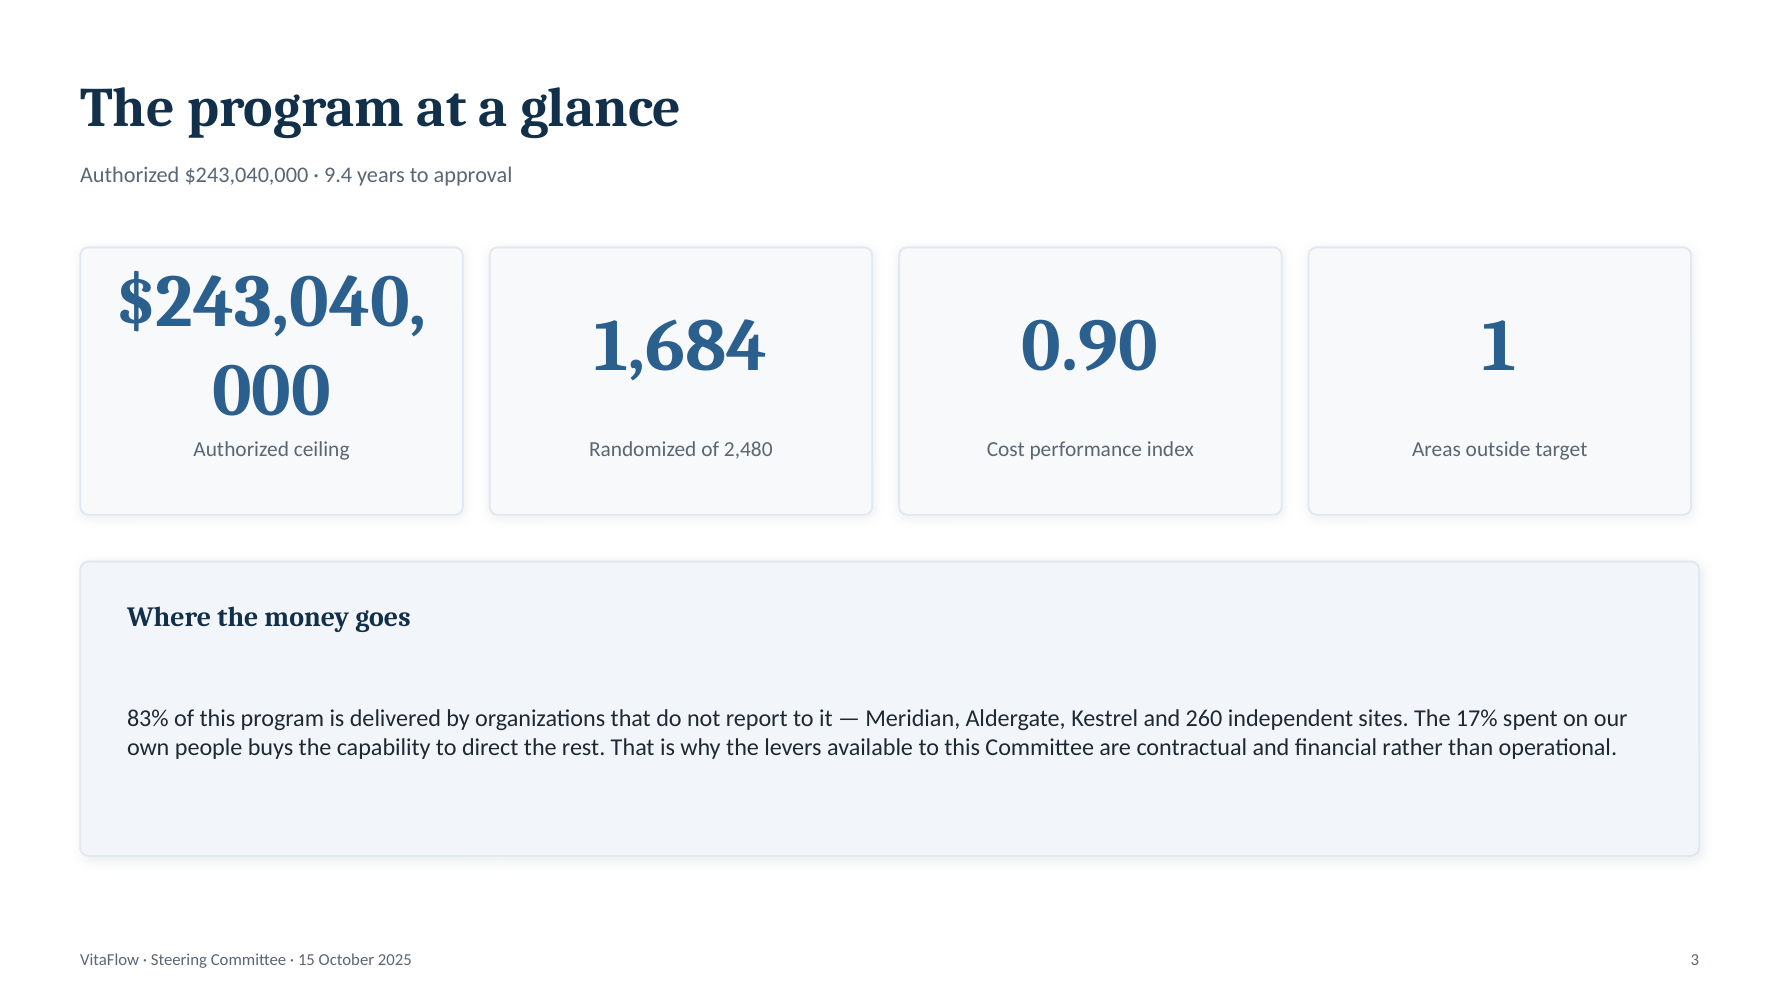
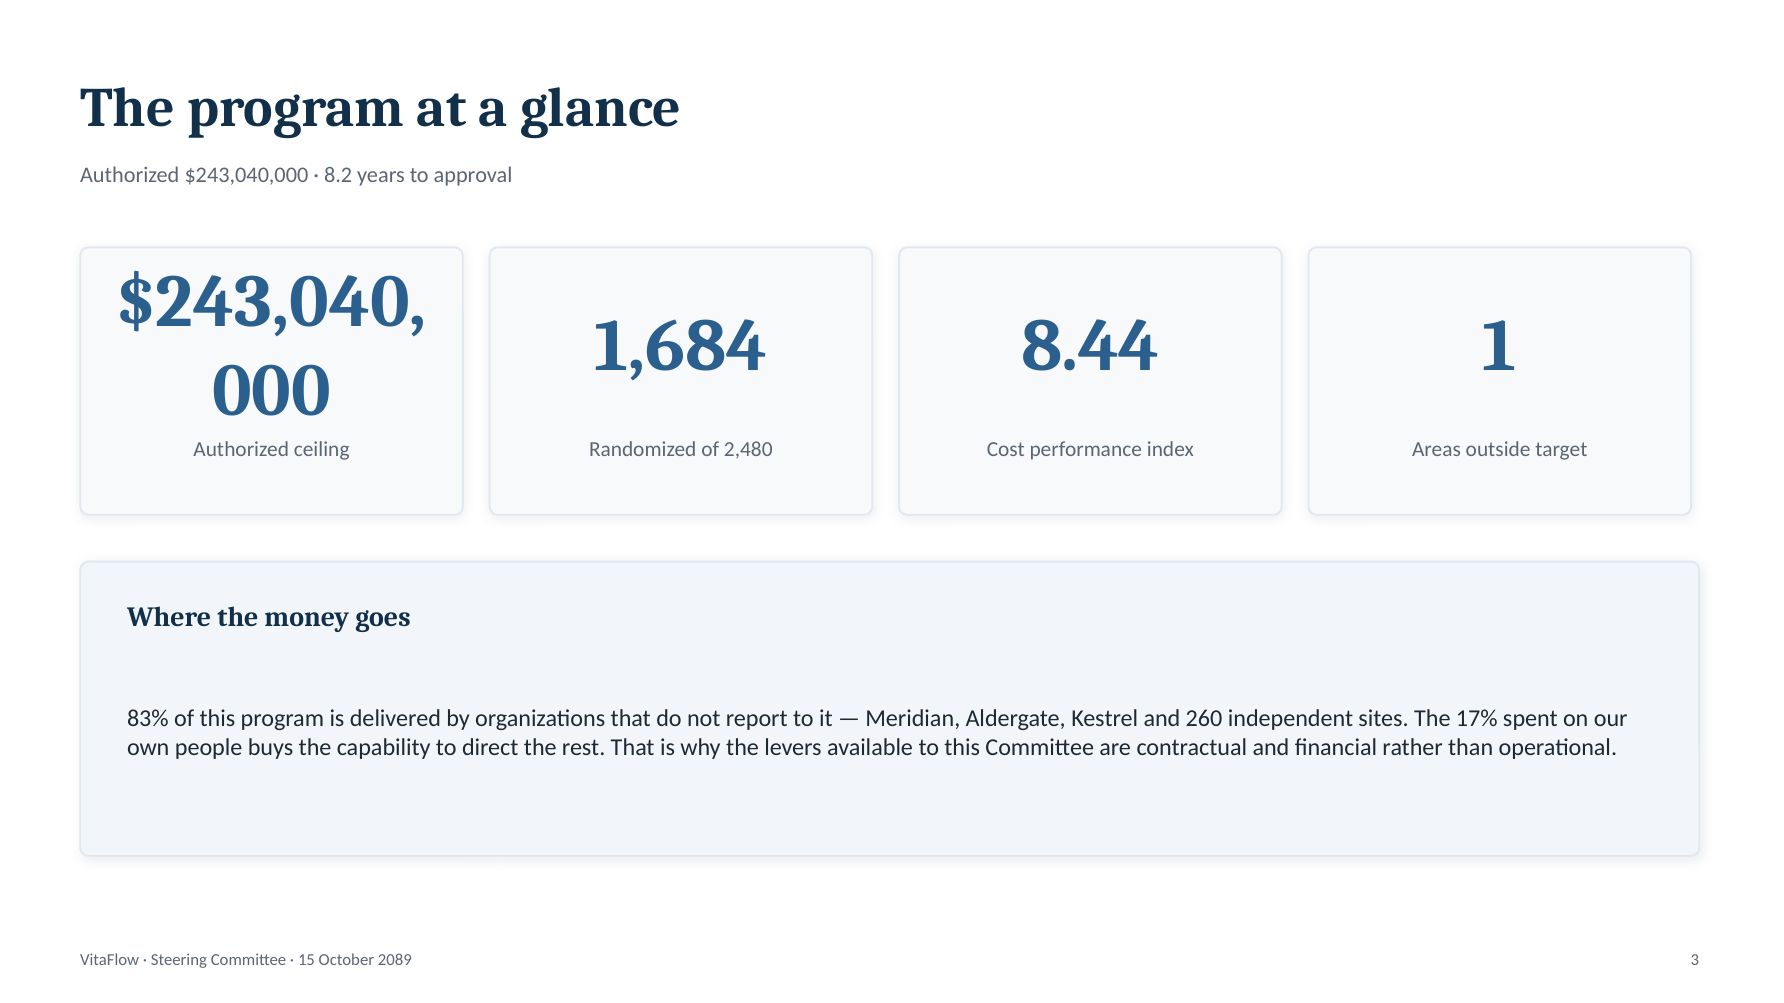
9.4: 9.4 -> 8.2
0.90: 0.90 -> 8.44
2025: 2025 -> 2089
